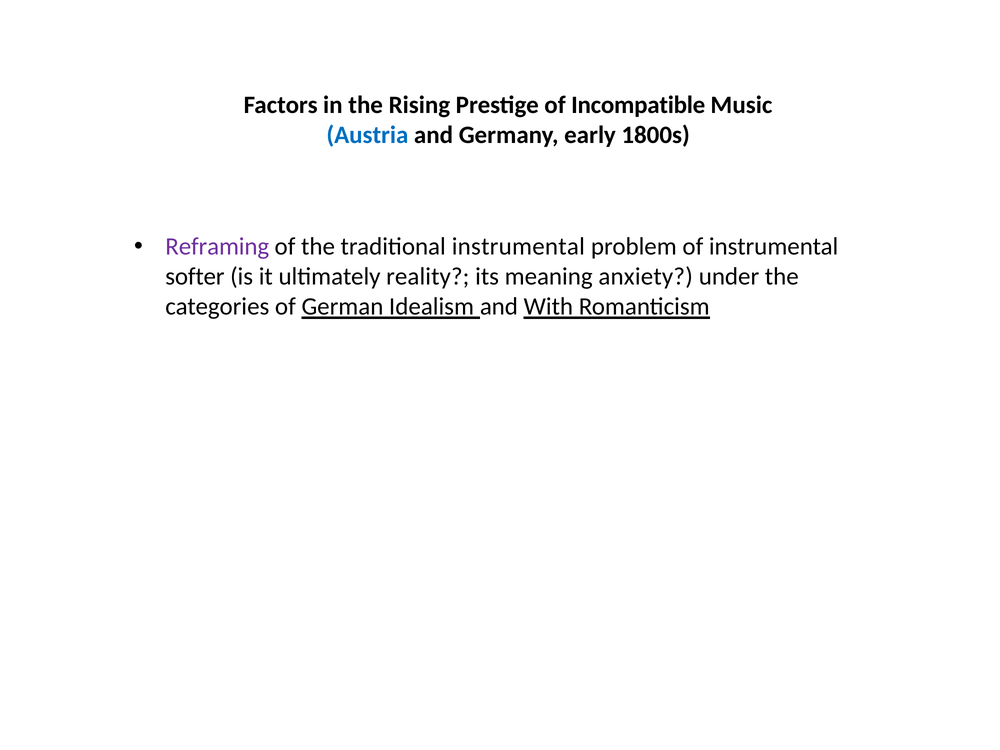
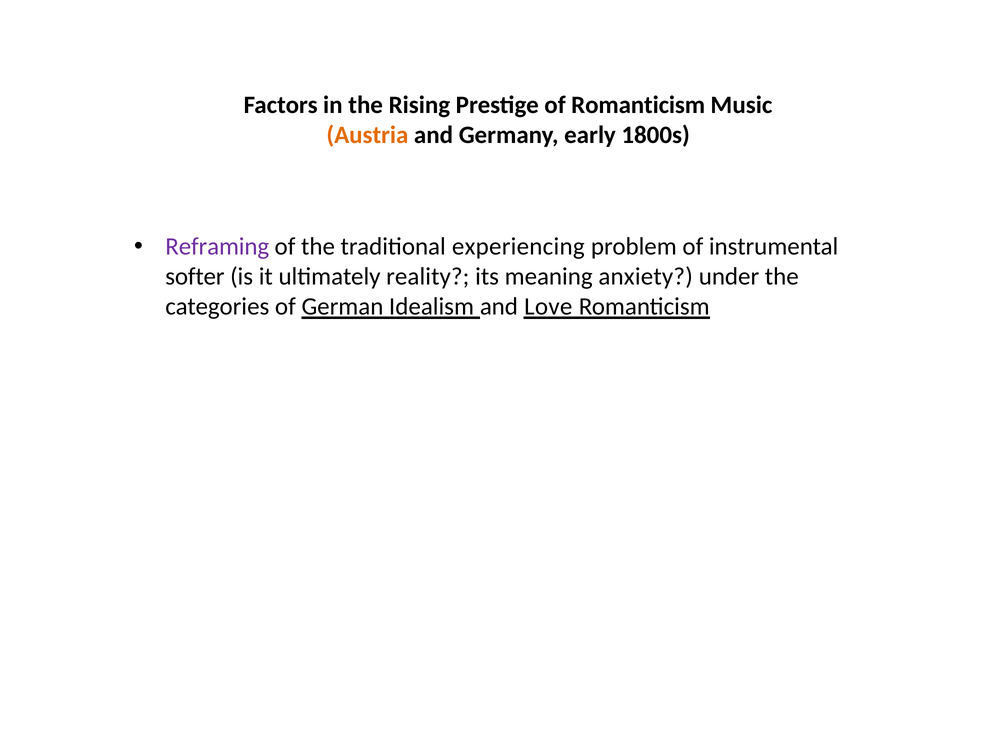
of Incompatible: Incompatible -> Romanticism
Austria colour: blue -> orange
traditional instrumental: instrumental -> experiencing
With: With -> Love
